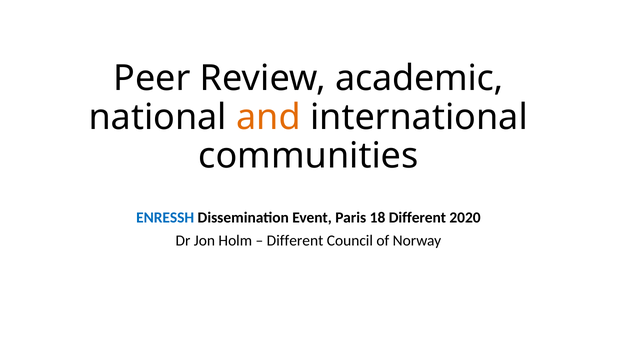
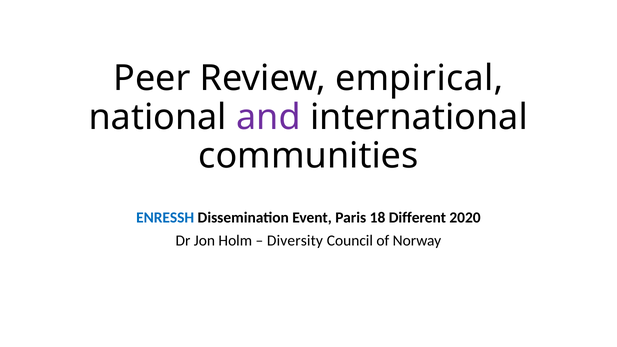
academic: academic -> empirical
and colour: orange -> purple
Different at (295, 241): Different -> Diversity
